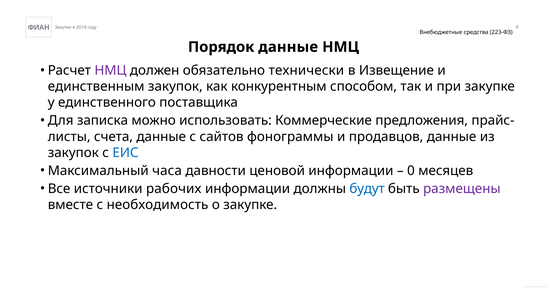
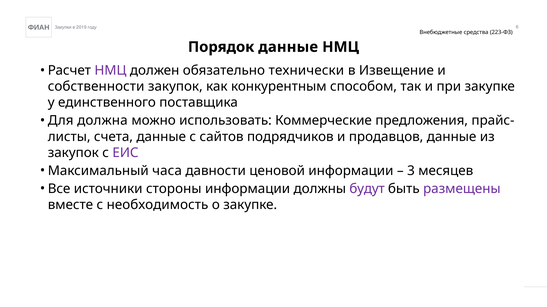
единственным: единственным -> собственности
записка: записка -> должна
фонограммы: фонограммы -> подрядчиков
ЕИС colour: blue -> purple
0: 0 -> 3
рабочих: рабочих -> стороны
будут colour: blue -> purple
